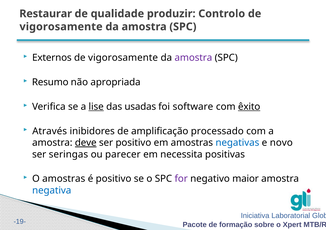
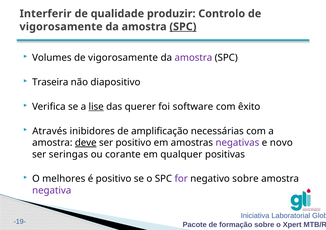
Restaurar: Restaurar -> Interferir
SPC at (183, 27) underline: none -> present
Externos: Externos -> Volumes
Resumo: Resumo -> Traseira
apropriada: apropriada -> diapositivo
usadas: usadas -> querer
êxito underline: present -> none
processado: processado -> necessárias
negativas colour: blue -> purple
parecer: parecer -> corante
necessita: necessita -> qualquer
O amostras: amostras -> melhores
negativo maior: maior -> sobre
negativa colour: blue -> purple
